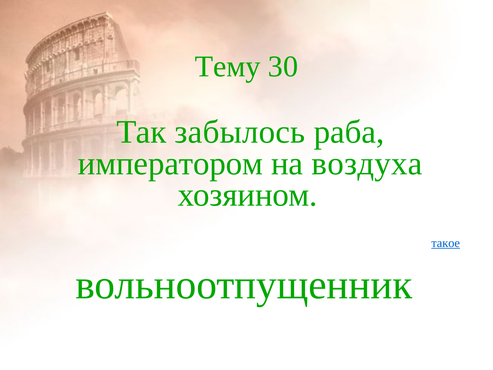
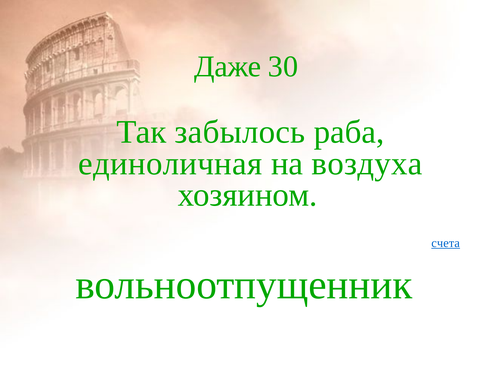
Тему: Тему -> Даже
императором: императором -> единоличная
такое: такое -> счета
